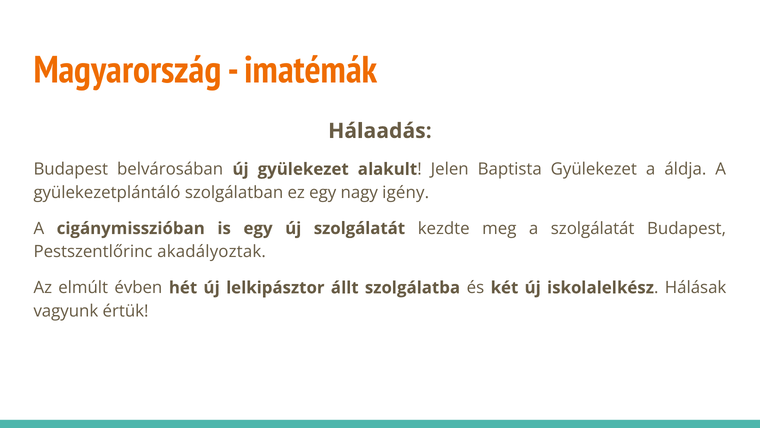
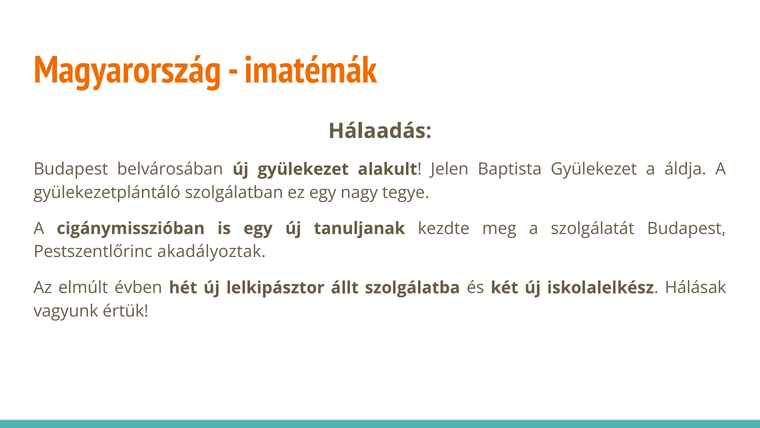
igény: igény -> tegye
új szolgálatát: szolgálatát -> tanuljanak
